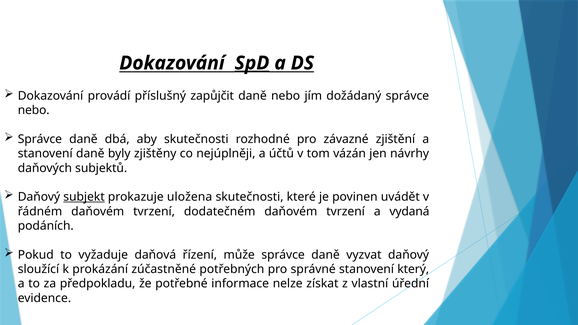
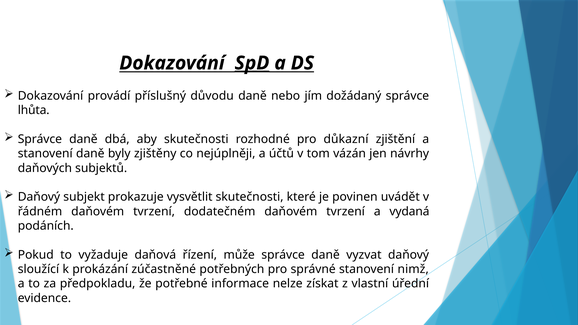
zapůjčit: zapůjčit -> důvodu
nebo at (34, 110): nebo -> lhůta
závazné: závazné -> důkazní
subjekt underline: present -> none
uložena: uložena -> vysvětlit
který: který -> nimž
